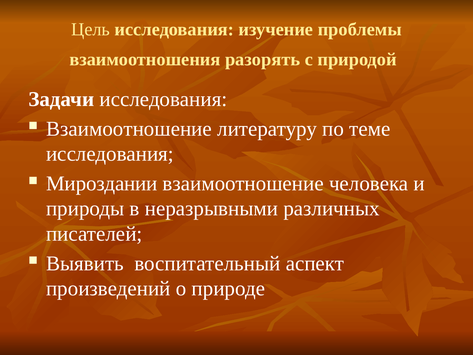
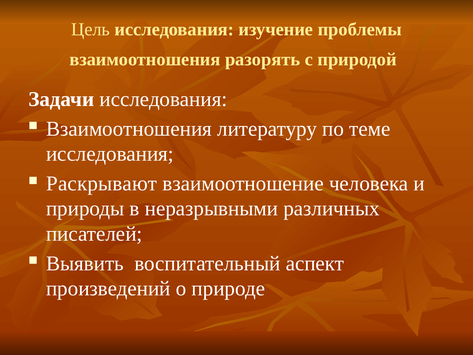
Взаимоотношение at (129, 129): Взаимоотношение -> Взаимоотношения
Мироздании: Мироздании -> Раскрывают
